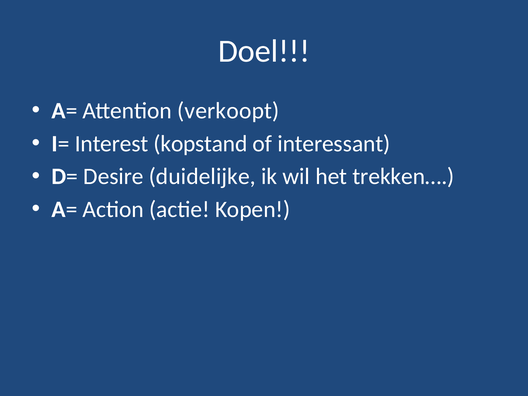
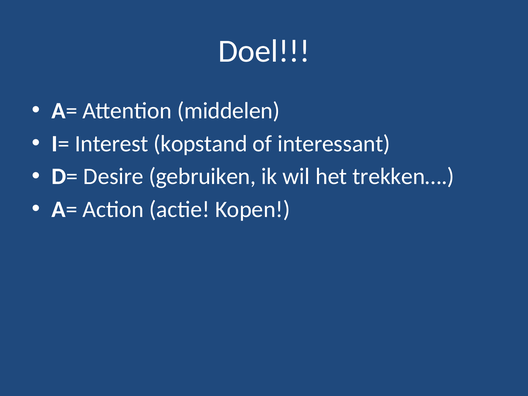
verkoopt: verkoopt -> middelen
duidelijke: duidelijke -> gebruiken
